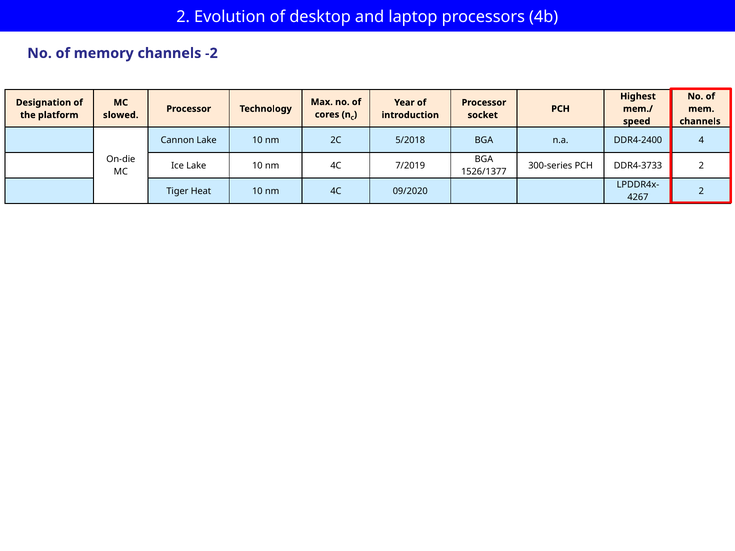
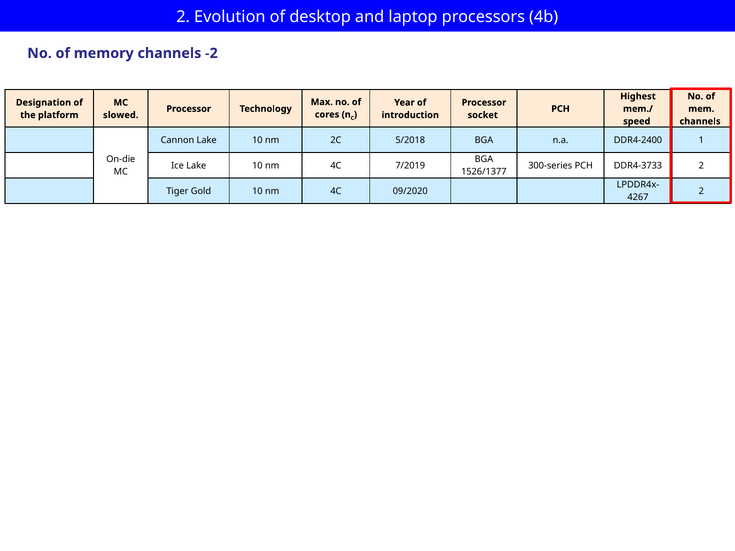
4: 4 -> 1
Heat: Heat -> Gold
